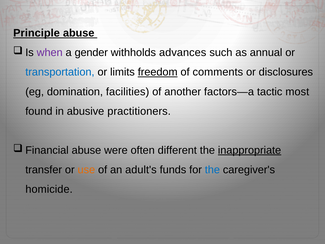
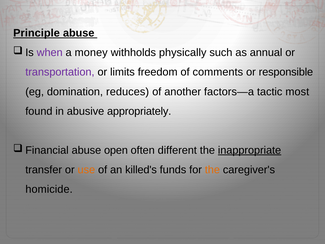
gender: gender -> money
advances: advances -> physically
transportation colour: blue -> purple
freedom underline: present -> none
disclosures: disclosures -> responsible
facilities: facilities -> reduces
practitioners: practitioners -> appropriately
were: were -> open
adult's: adult's -> killed's
the at (212, 170) colour: blue -> orange
